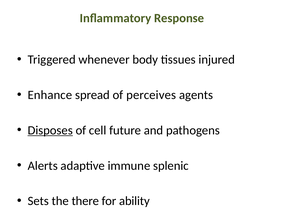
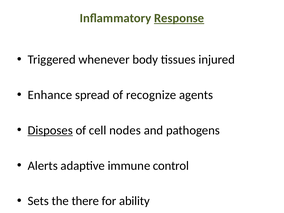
Response underline: none -> present
perceives: perceives -> recognize
future: future -> nodes
splenic: splenic -> control
